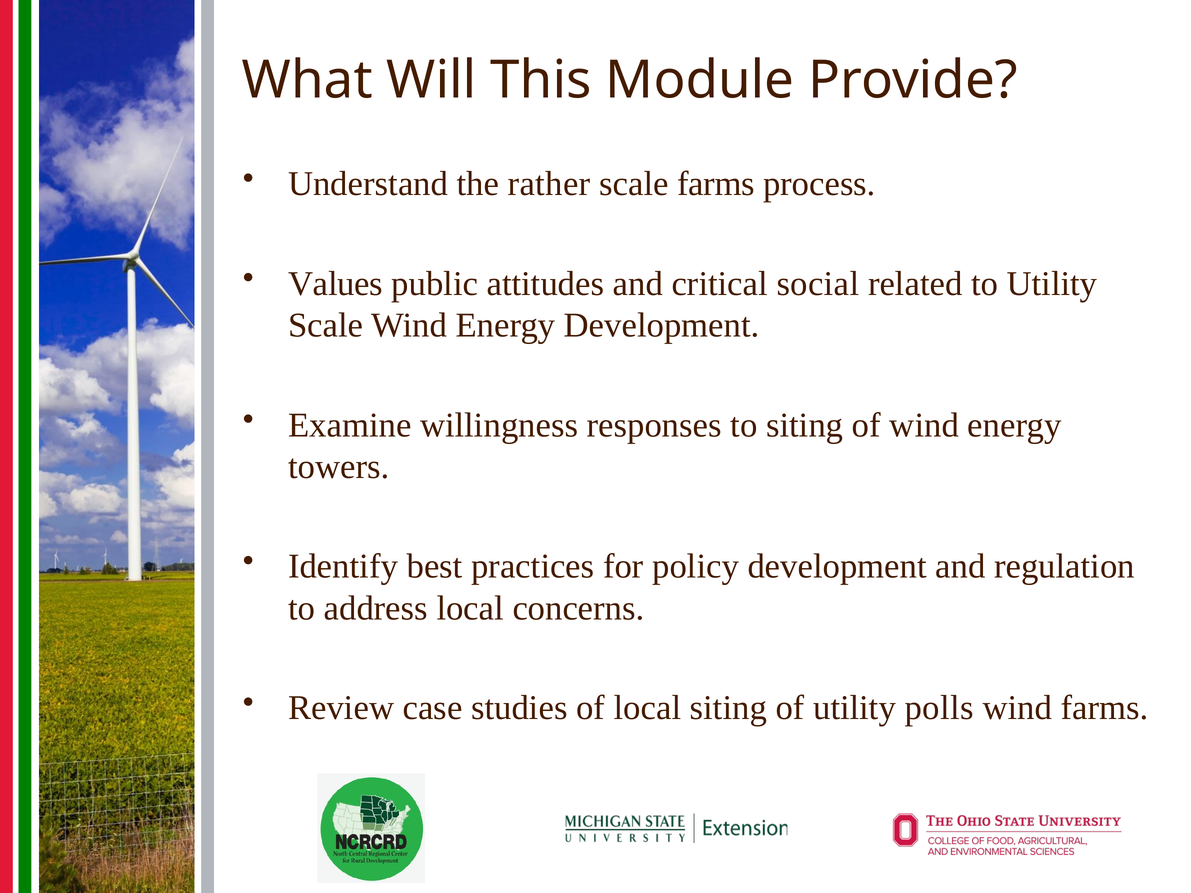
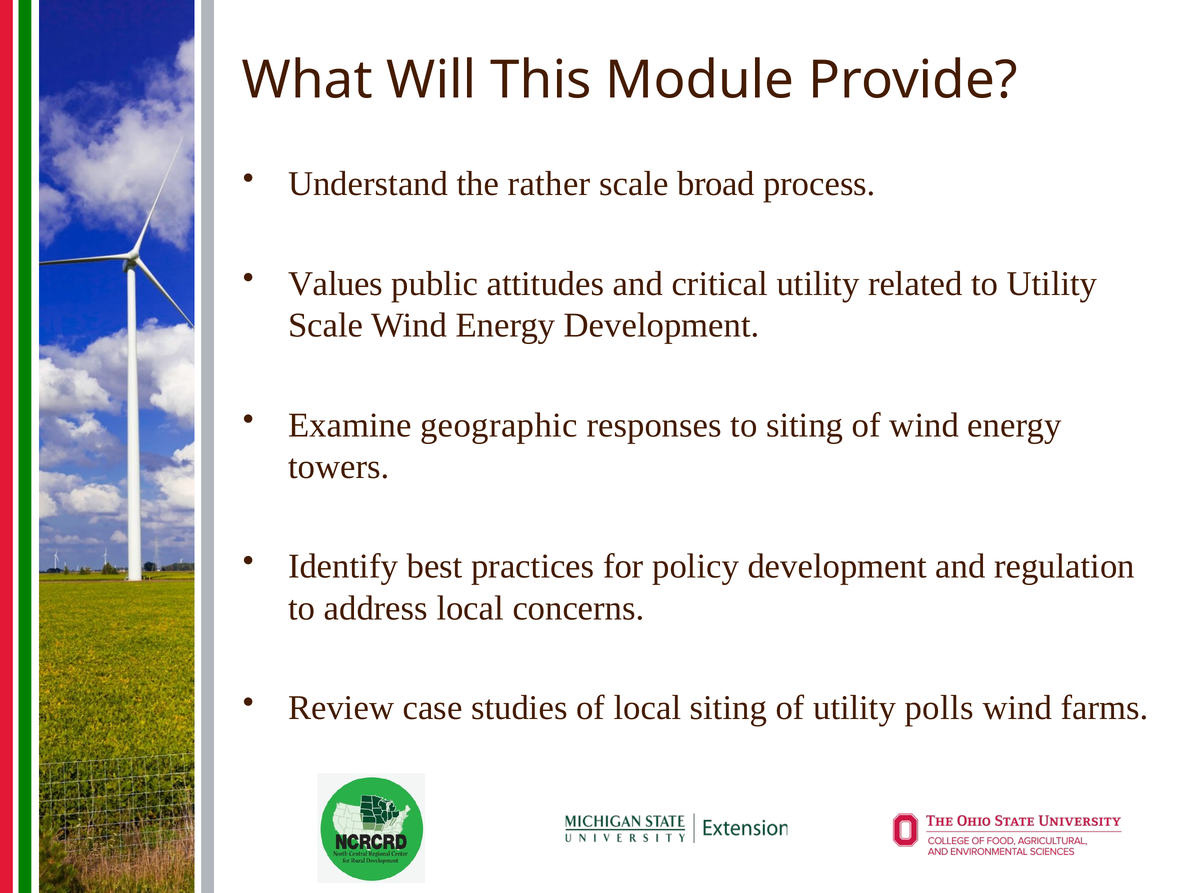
scale farms: farms -> broad
critical social: social -> utility
willingness: willingness -> geographic
